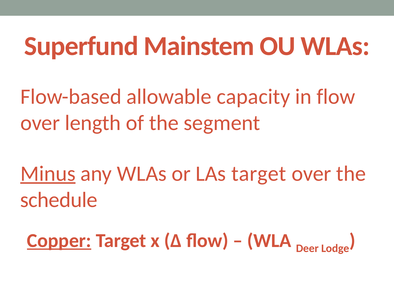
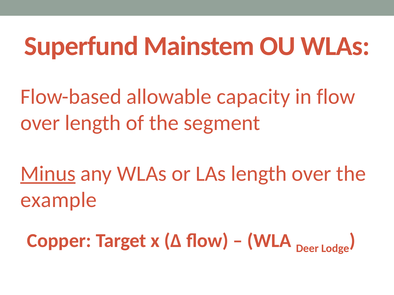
LAs target: target -> length
schedule: schedule -> example
Copper underline: present -> none
